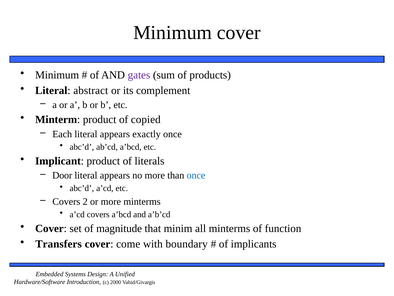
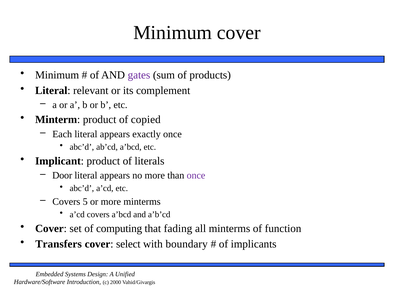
abstract: abstract -> relevant
once at (196, 175) colour: blue -> purple
2: 2 -> 5
magnitude: magnitude -> computing
minim: minim -> fading
come: come -> select
